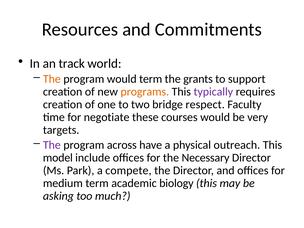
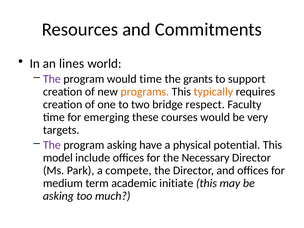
track: track -> lines
The at (52, 79) colour: orange -> purple
would term: term -> time
typically colour: purple -> orange
negotiate: negotiate -> emerging
program across: across -> asking
outreach: outreach -> potential
biology: biology -> initiate
